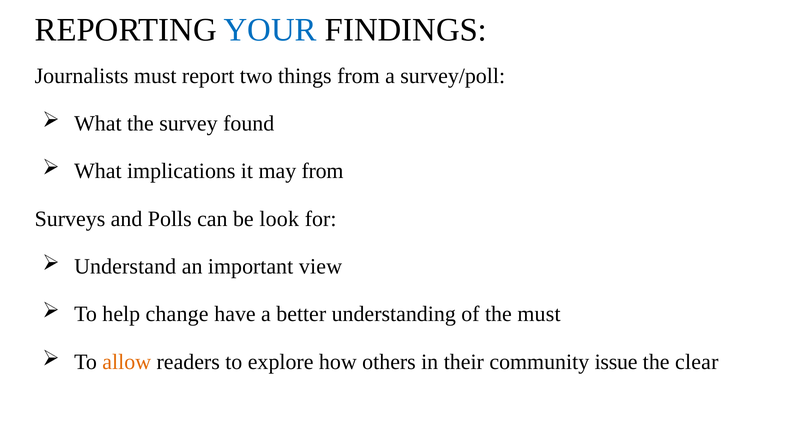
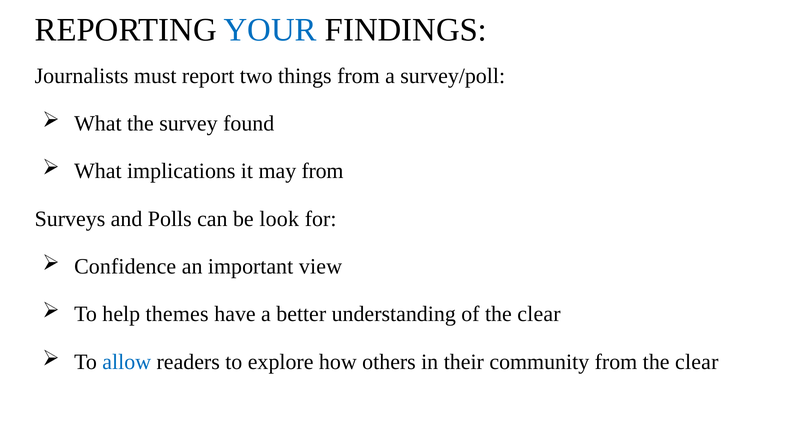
Understand: Understand -> Confidence
change: change -> themes
of the must: must -> clear
allow colour: orange -> blue
community issue: issue -> from
